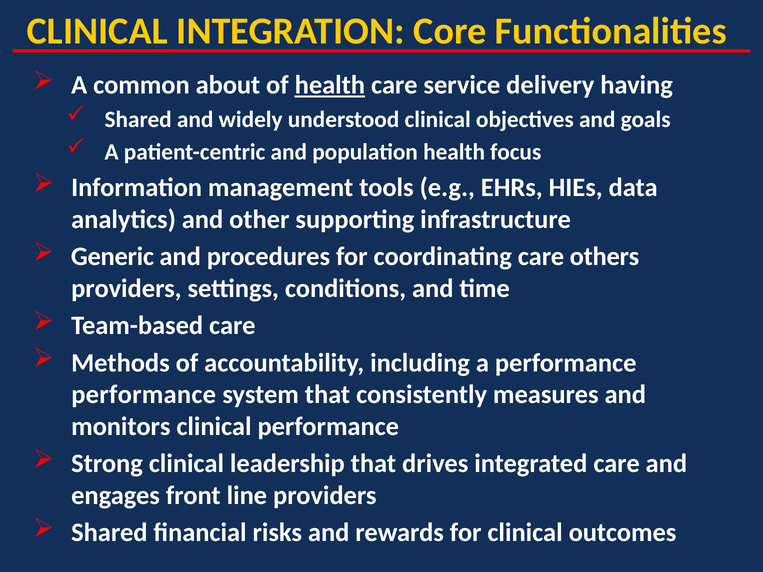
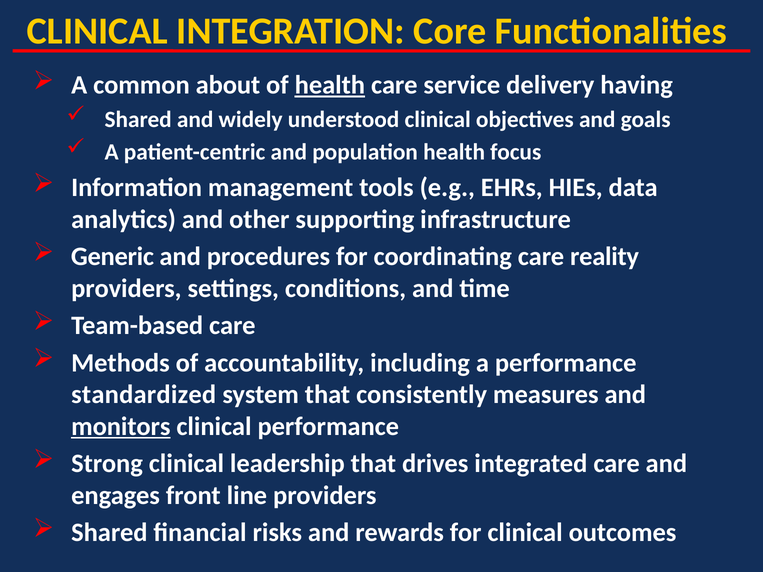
others: others -> reality
performance at (144, 395): performance -> standardized
monitors underline: none -> present
